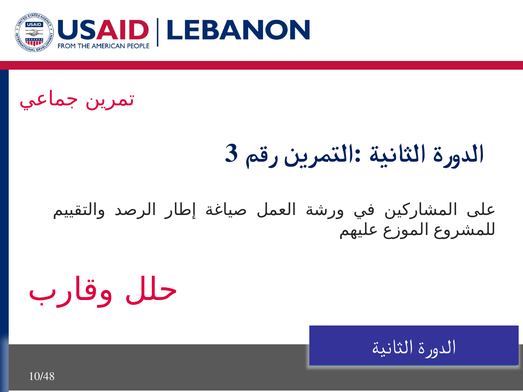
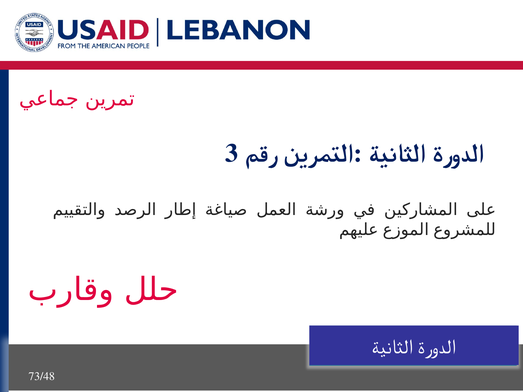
10/48: 10/48 -> 73/48
